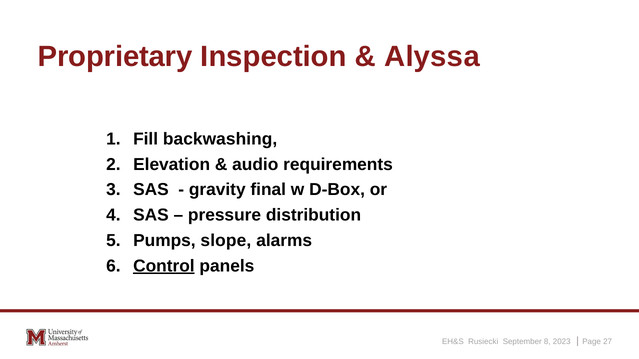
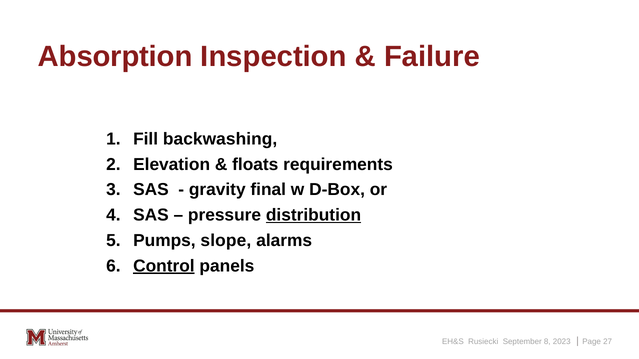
Proprietary: Proprietary -> Absorption
Alyssa: Alyssa -> Failure
audio: audio -> floats
distribution underline: none -> present
